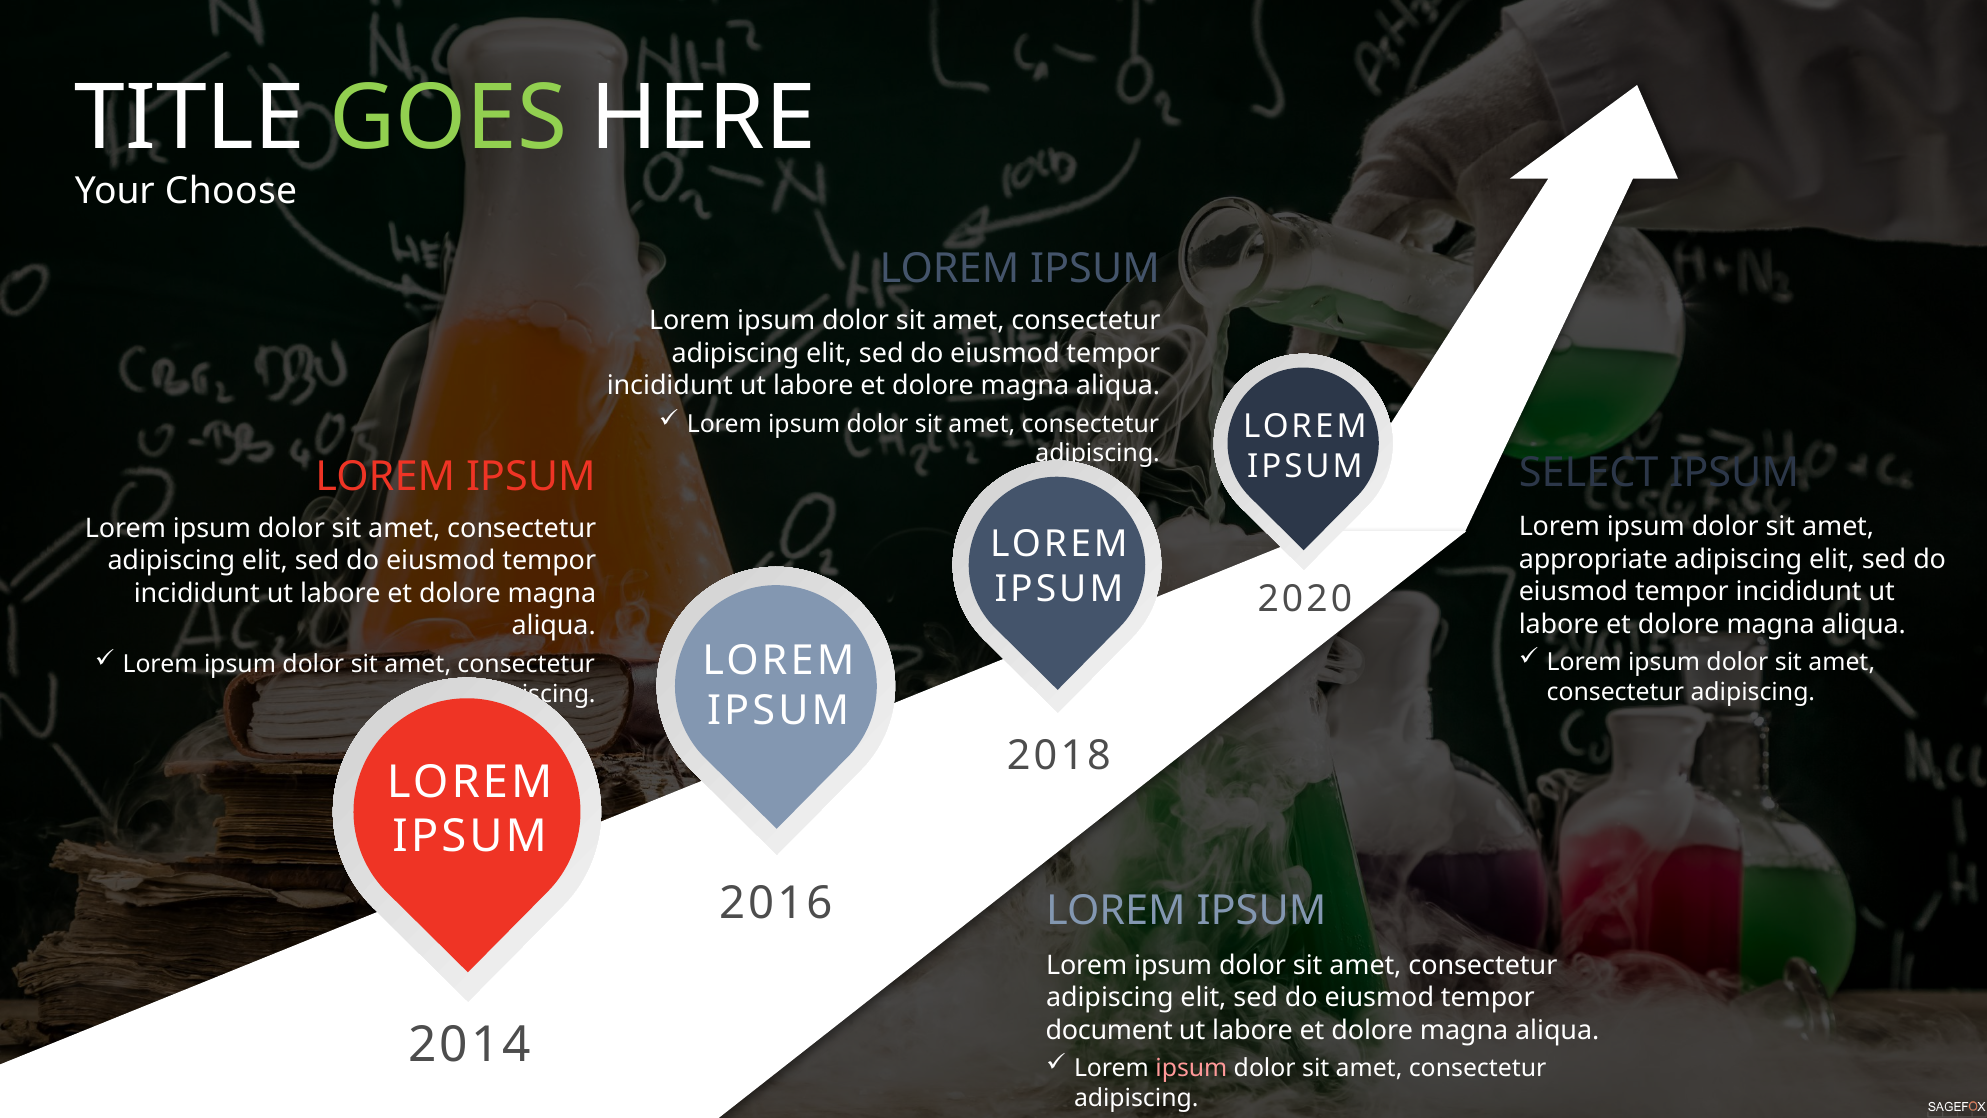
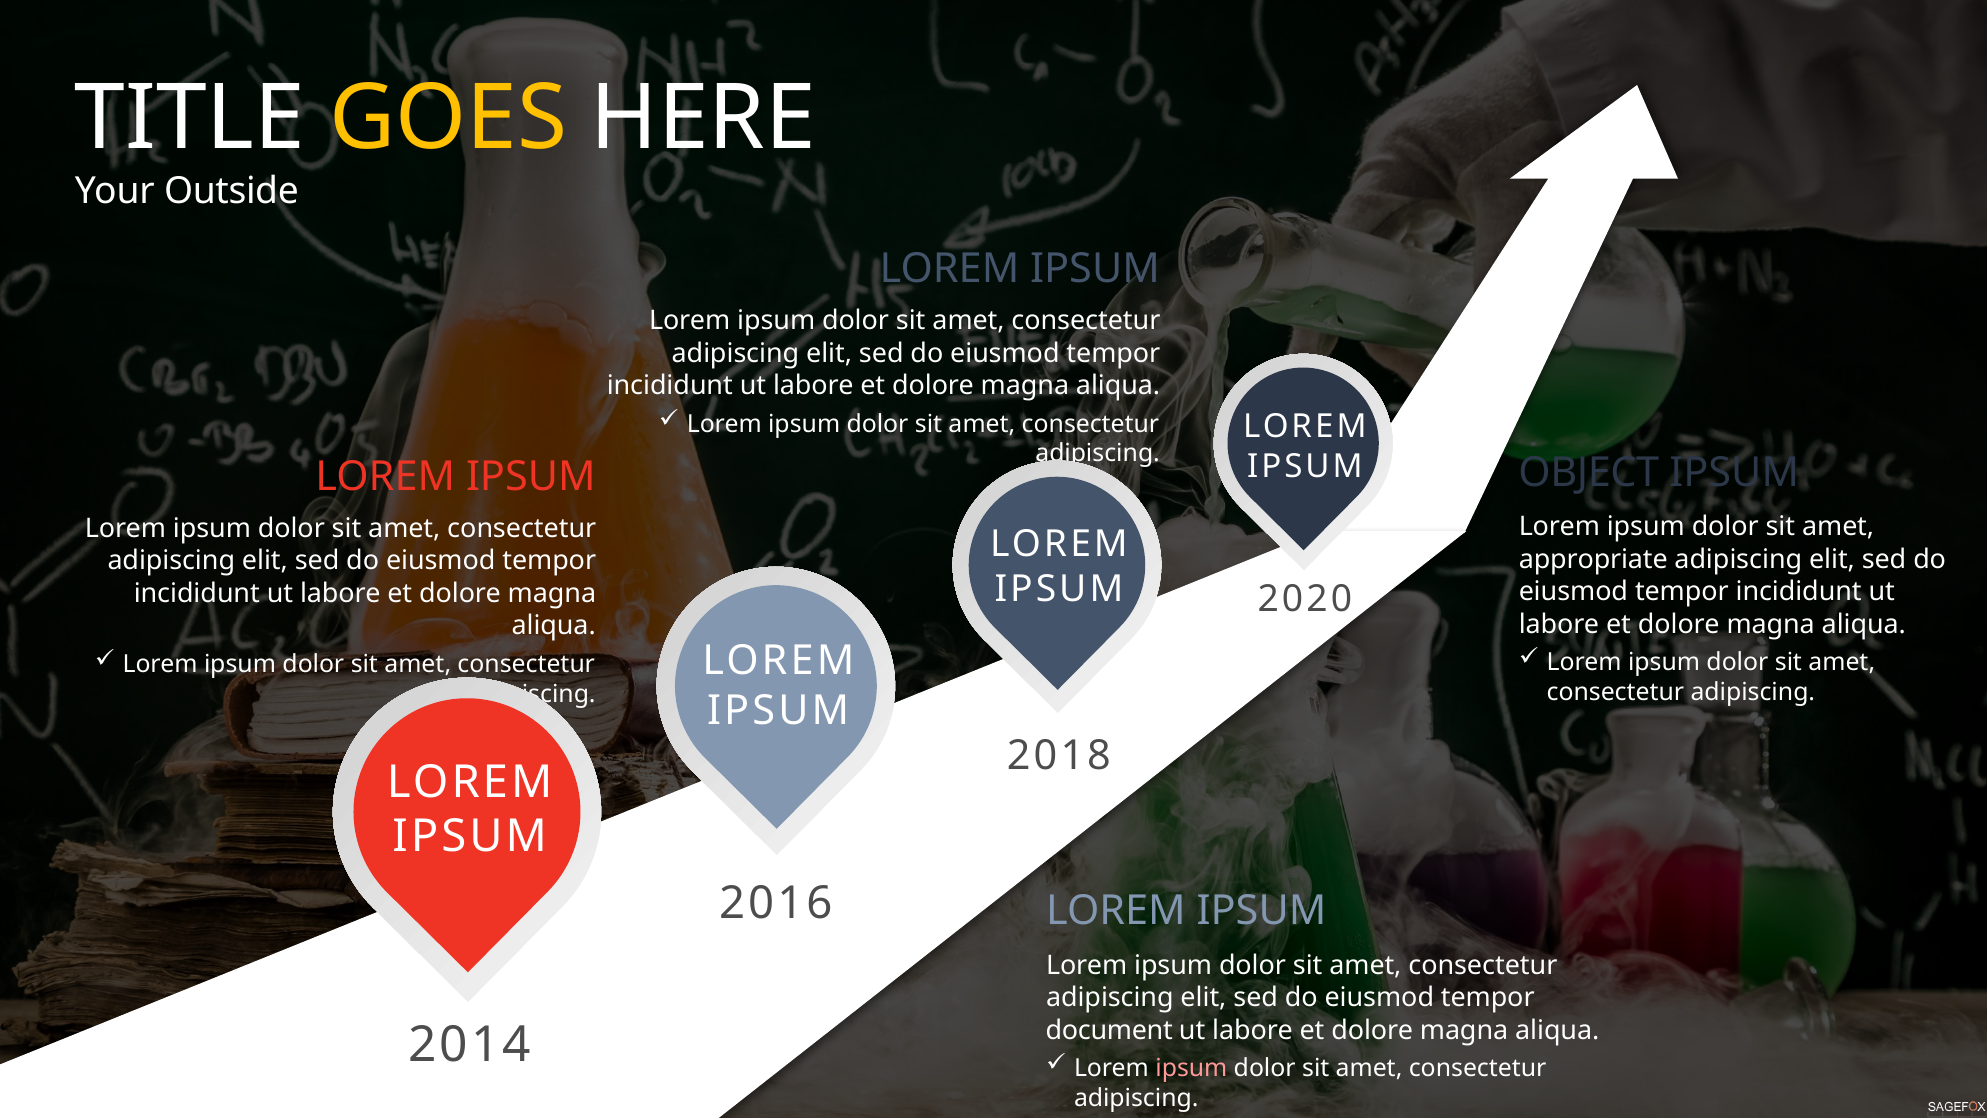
GOES colour: light green -> yellow
Choose: Choose -> Outside
SELECT: SELECT -> OBJECT
